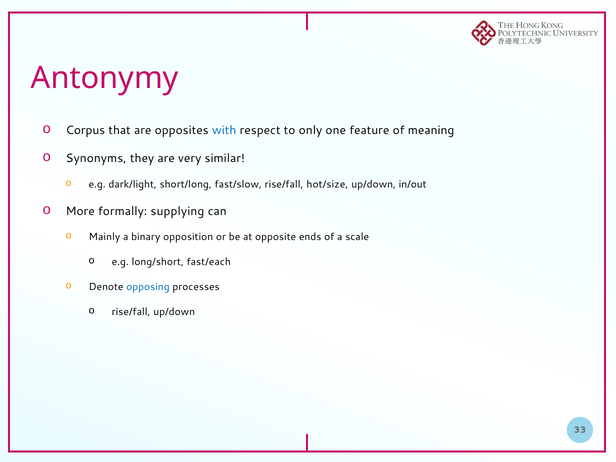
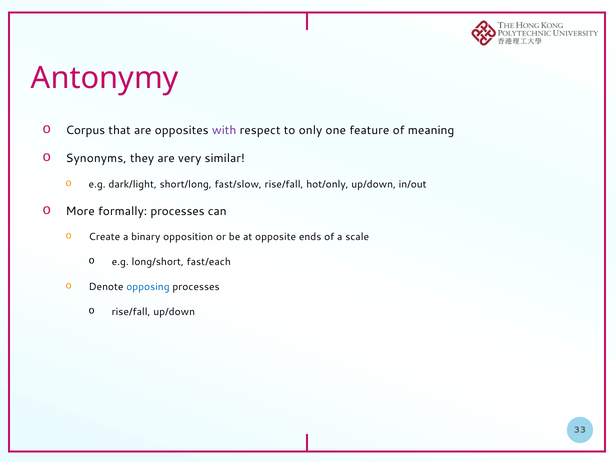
with colour: blue -> purple
hot/size: hot/size -> hot/only
formally supplying: supplying -> processes
Mainly: Mainly -> Create
